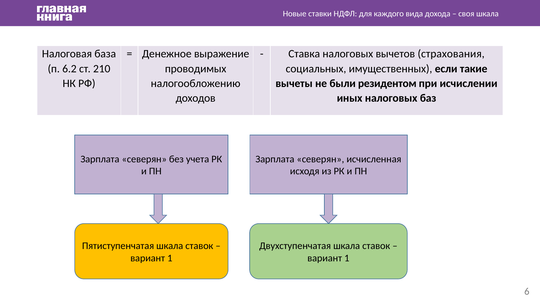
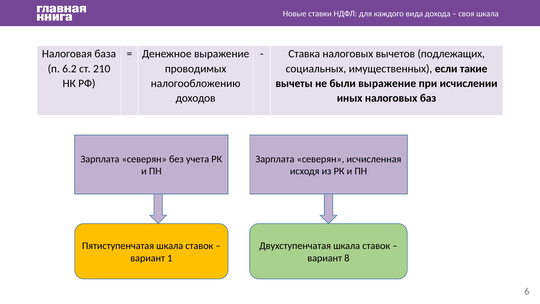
страхования: страхования -> подлежащих
были резидентом: резидентом -> выражение
1 at (347, 258): 1 -> 8
